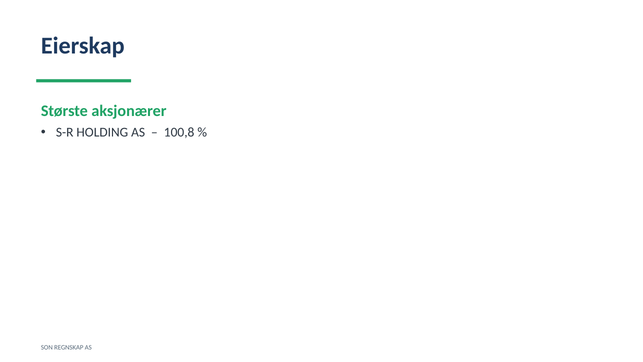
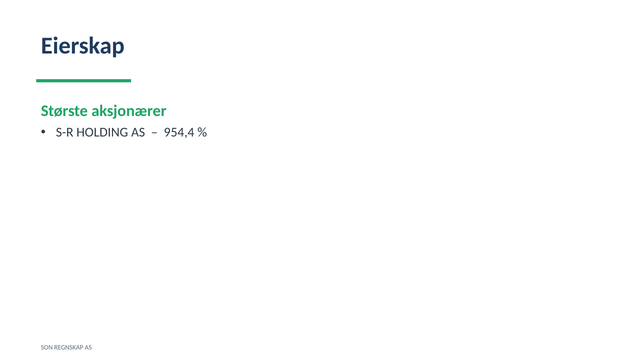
100,8: 100,8 -> 954,4
